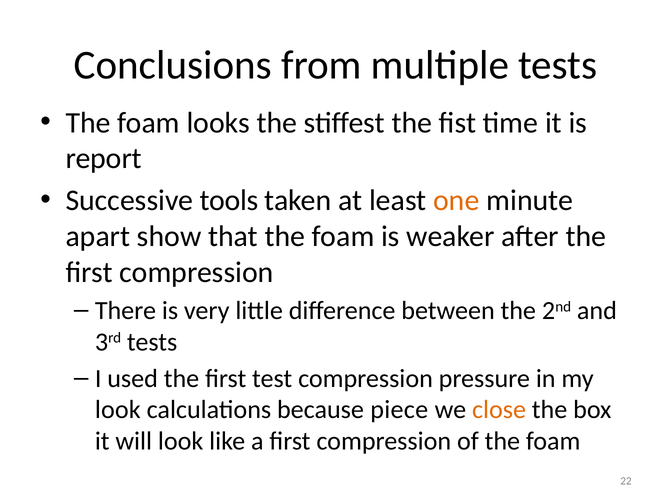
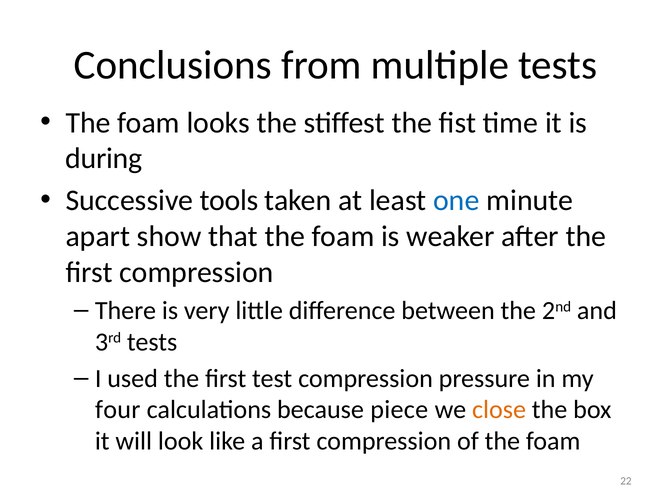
report: report -> during
one colour: orange -> blue
look at (118, 410): look -> four
